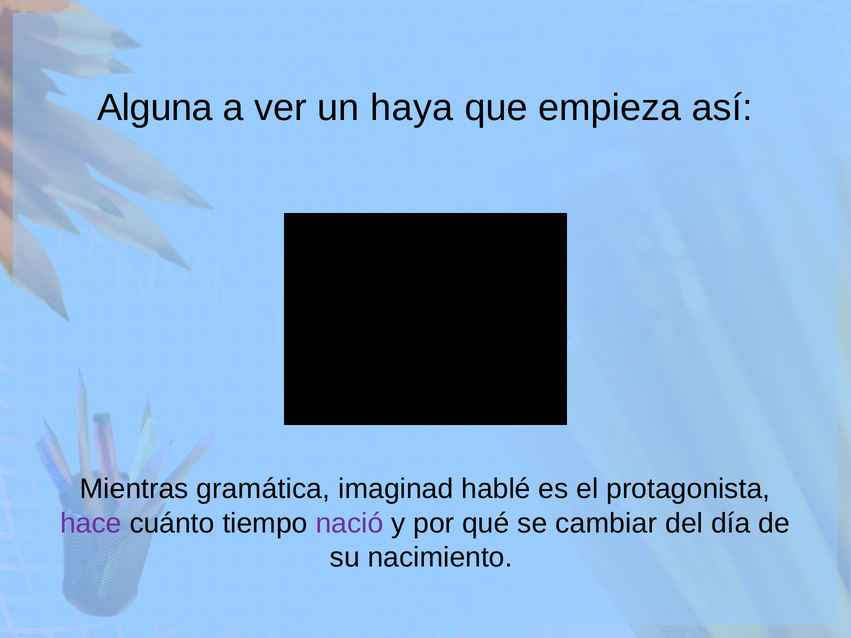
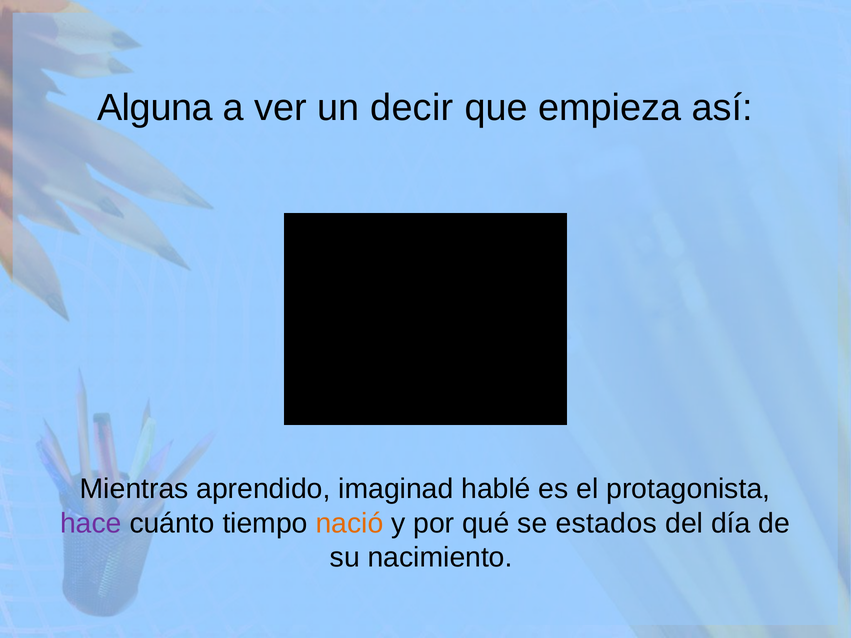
haya: haya -> decir
gramática: gramática -> aprendido
nació colour: purple -> orange
cambiar: cambiar -> estados
